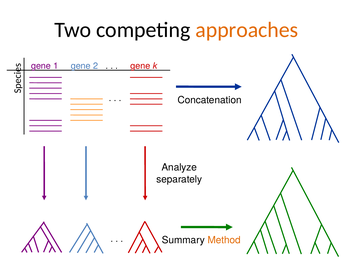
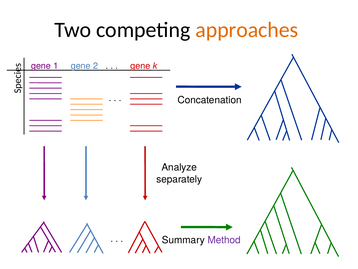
Method colour: orange -> purple
